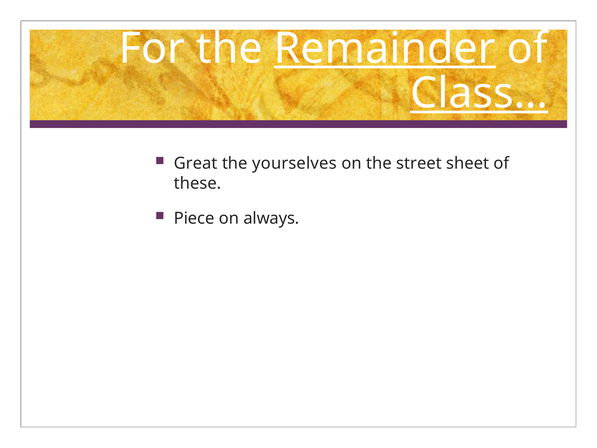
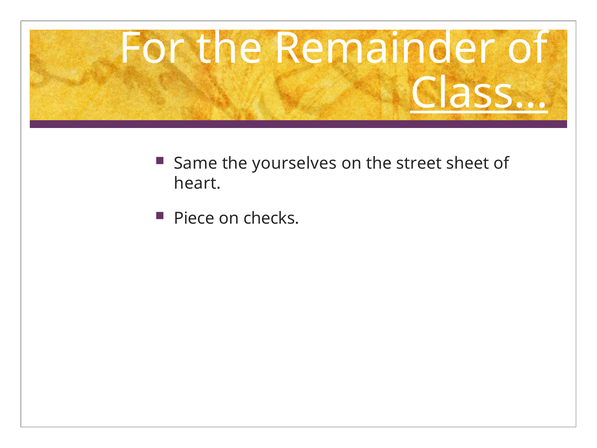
Remainder underline: present -> none
Great: Great -> Same
these: these -> heart
always: always -> checks
